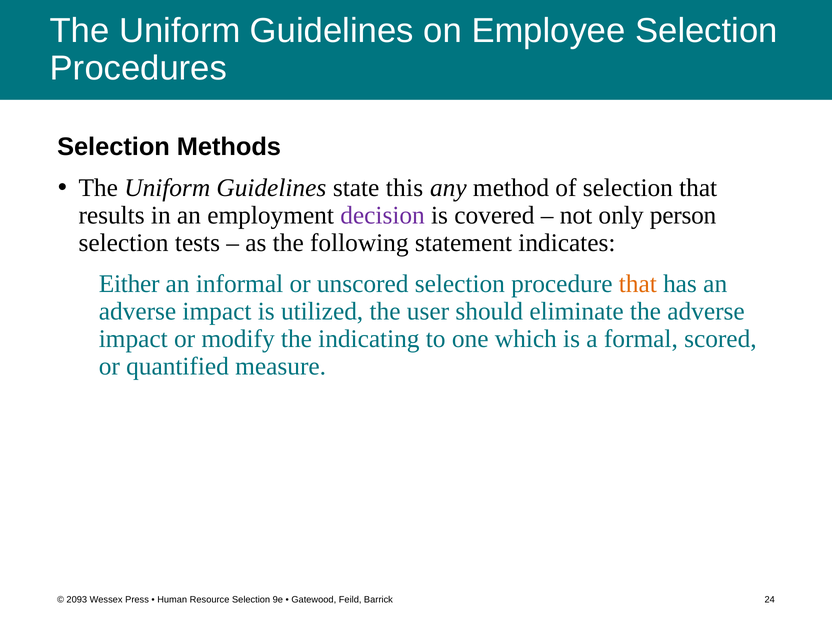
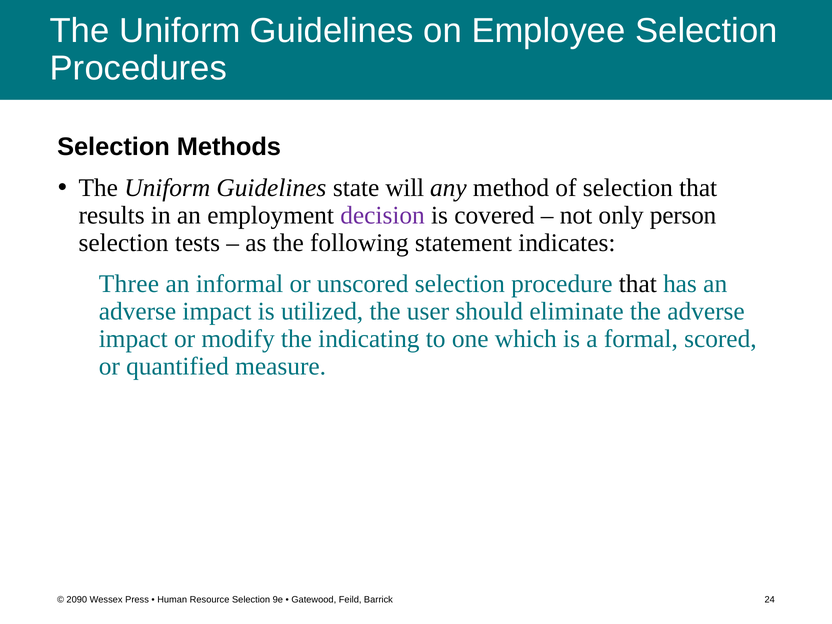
this: this -> will
Either: Either -> Three
that at (638, 284) colour: orange -> black
2093: 2093 -> 2090
